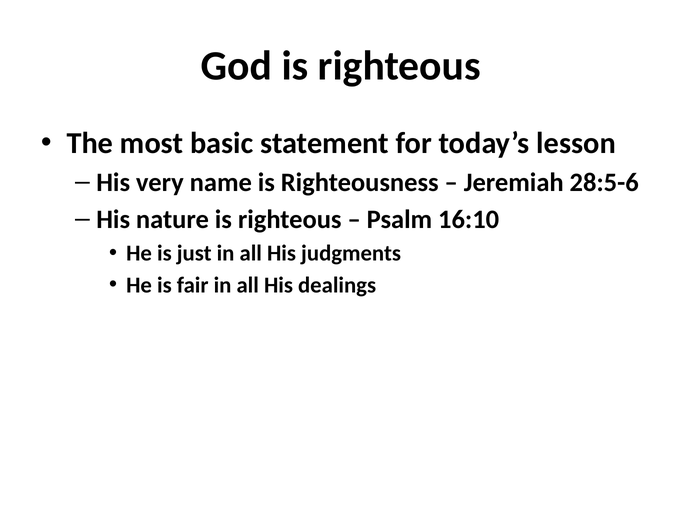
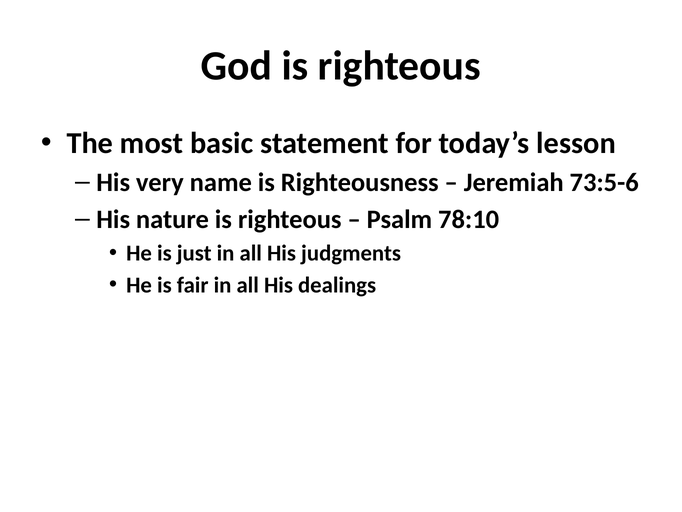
28:5-6: 28:5-6 -> 73:5-6
16:10: 16:10 -> 78:10
